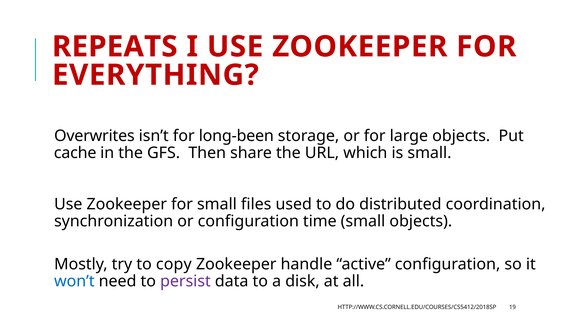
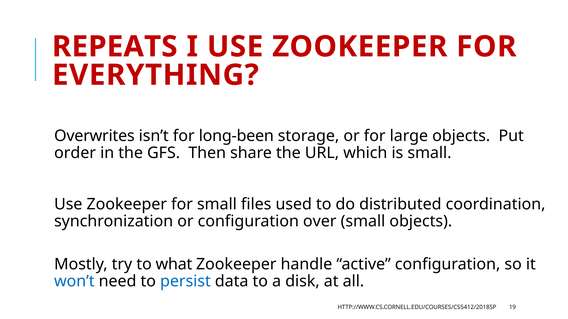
cache: cache -> order
time: time -> over
copy: copy -> what
persist colour: purple -> blue
